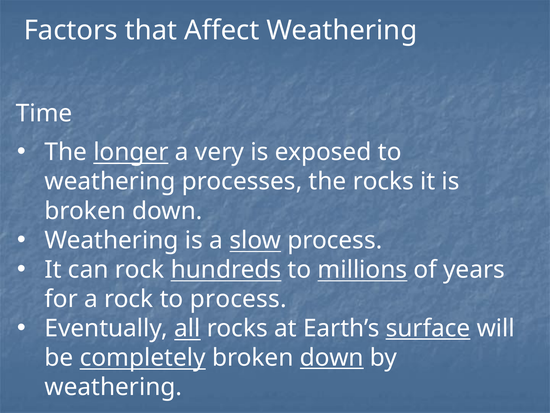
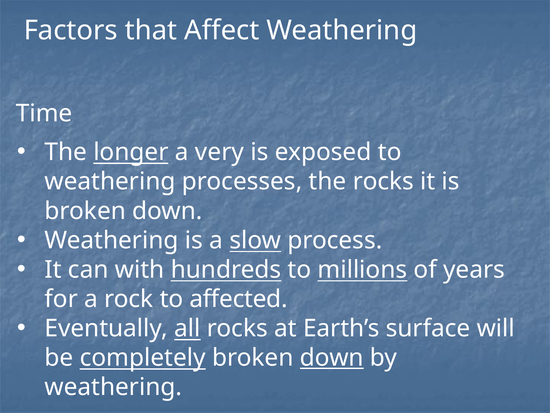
can rock: rock -> with
to process: process -> affected
surface underline: present -> none
